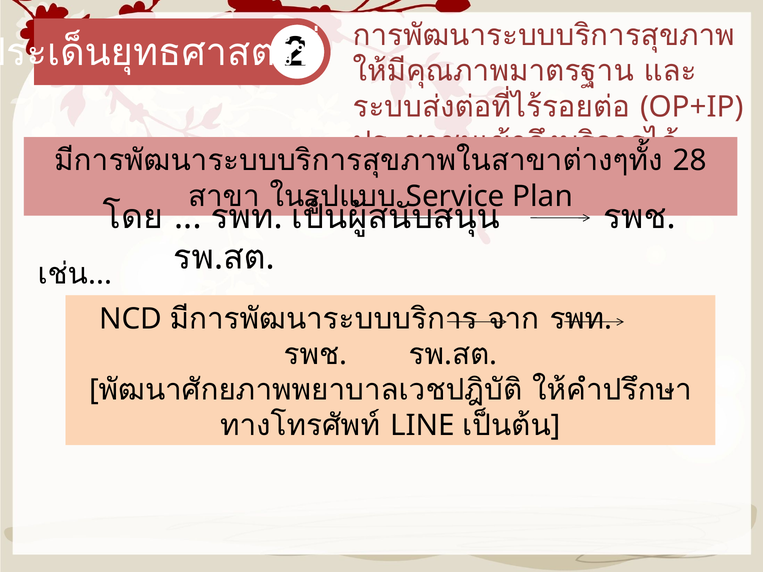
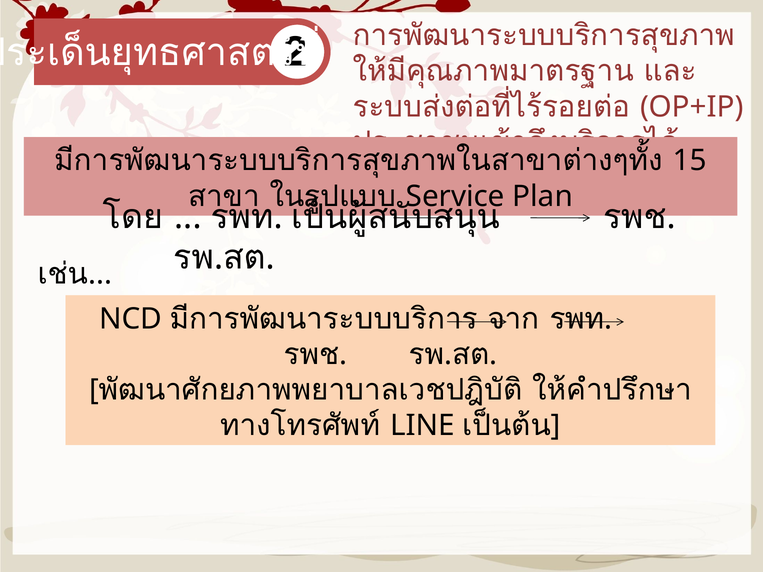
28: 28 -> 15
